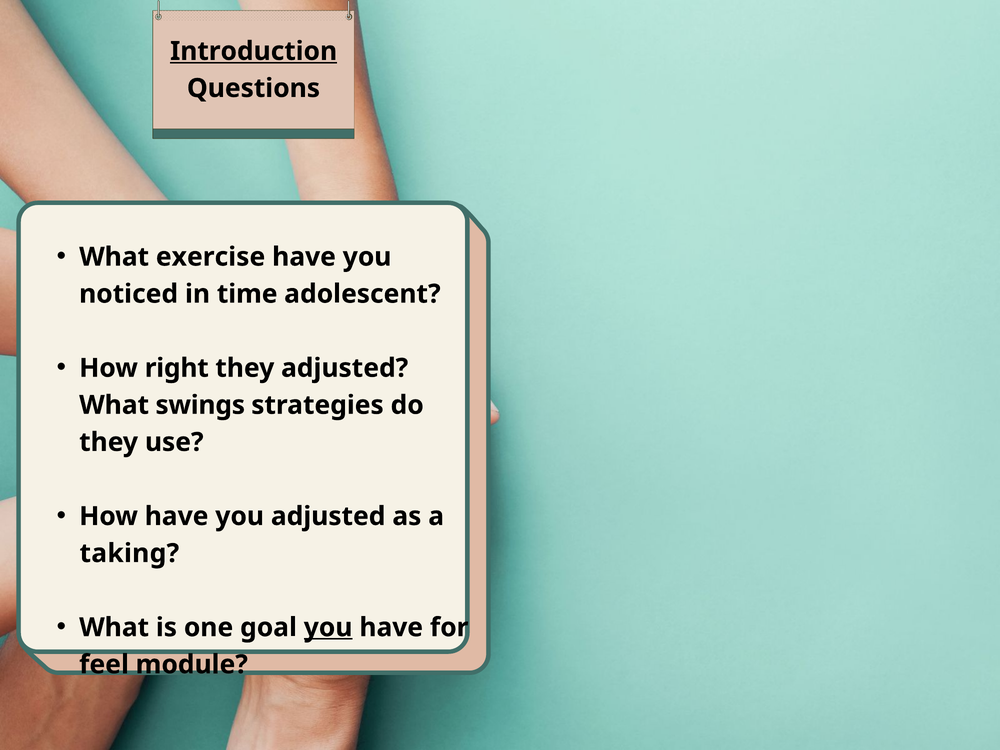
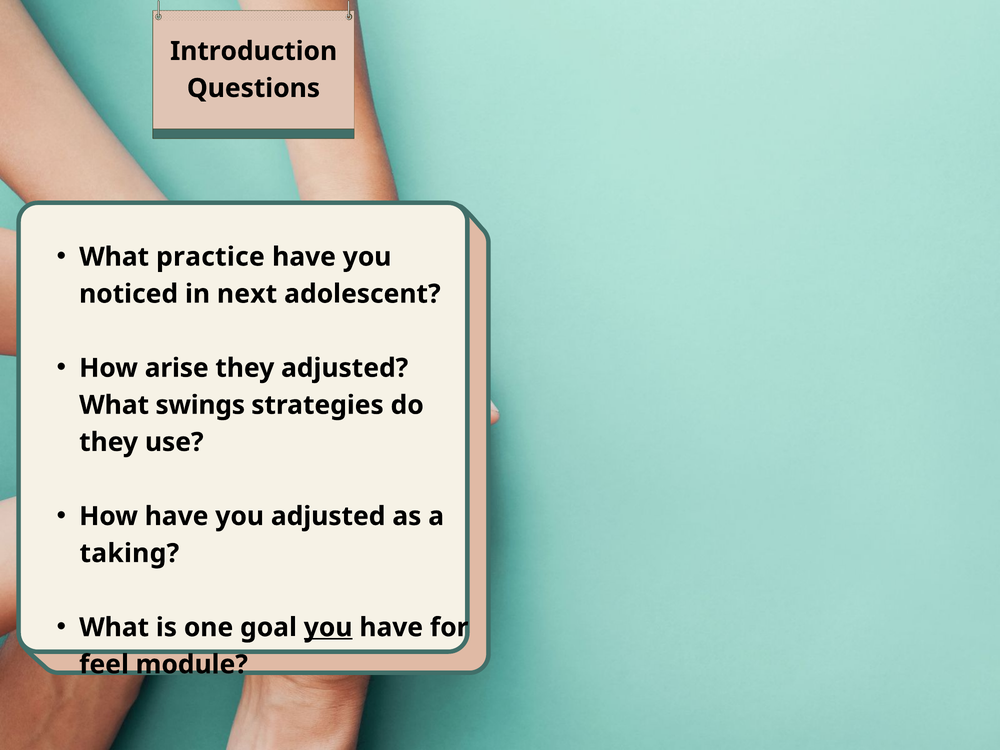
Introduction underline: present -> none
exercise: exercise -> practice
time: time -> next
right: right -> arise
